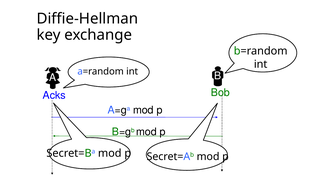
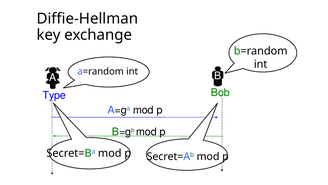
Acks: Acks -> Type
